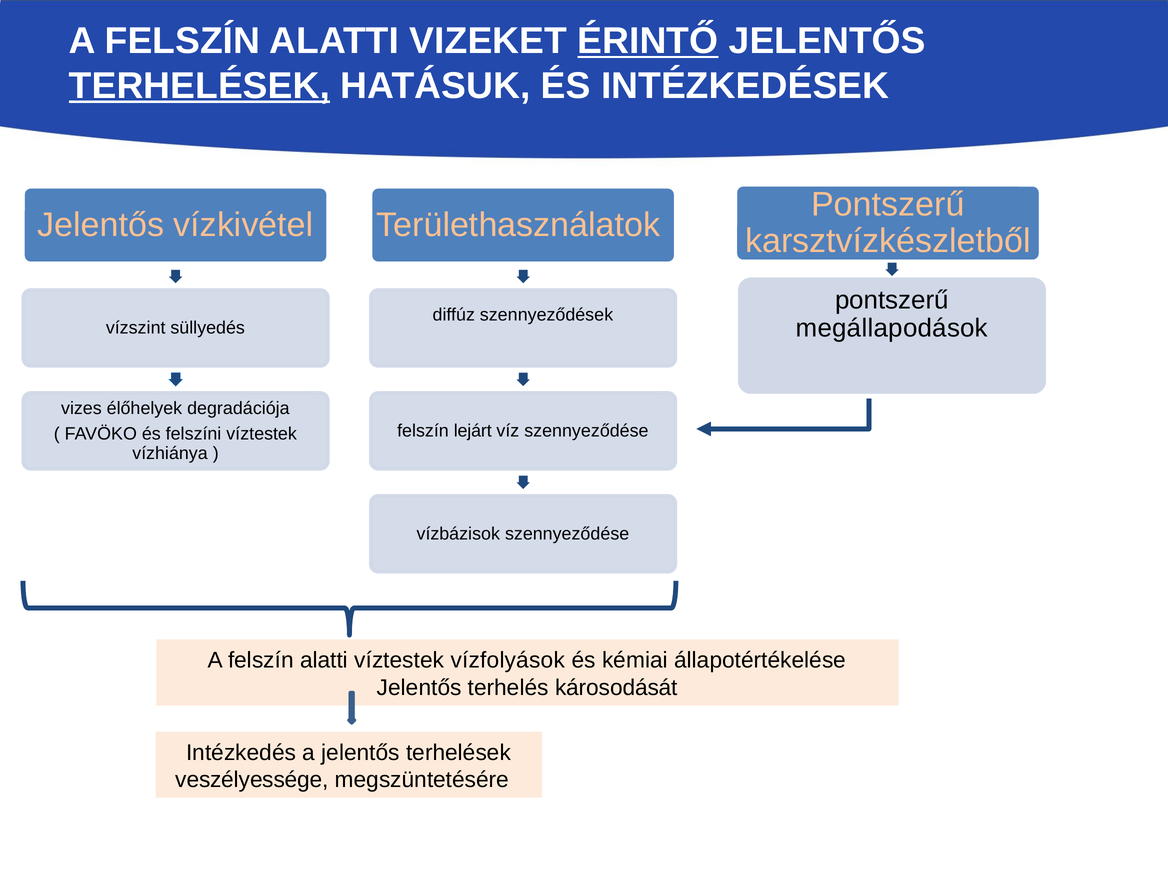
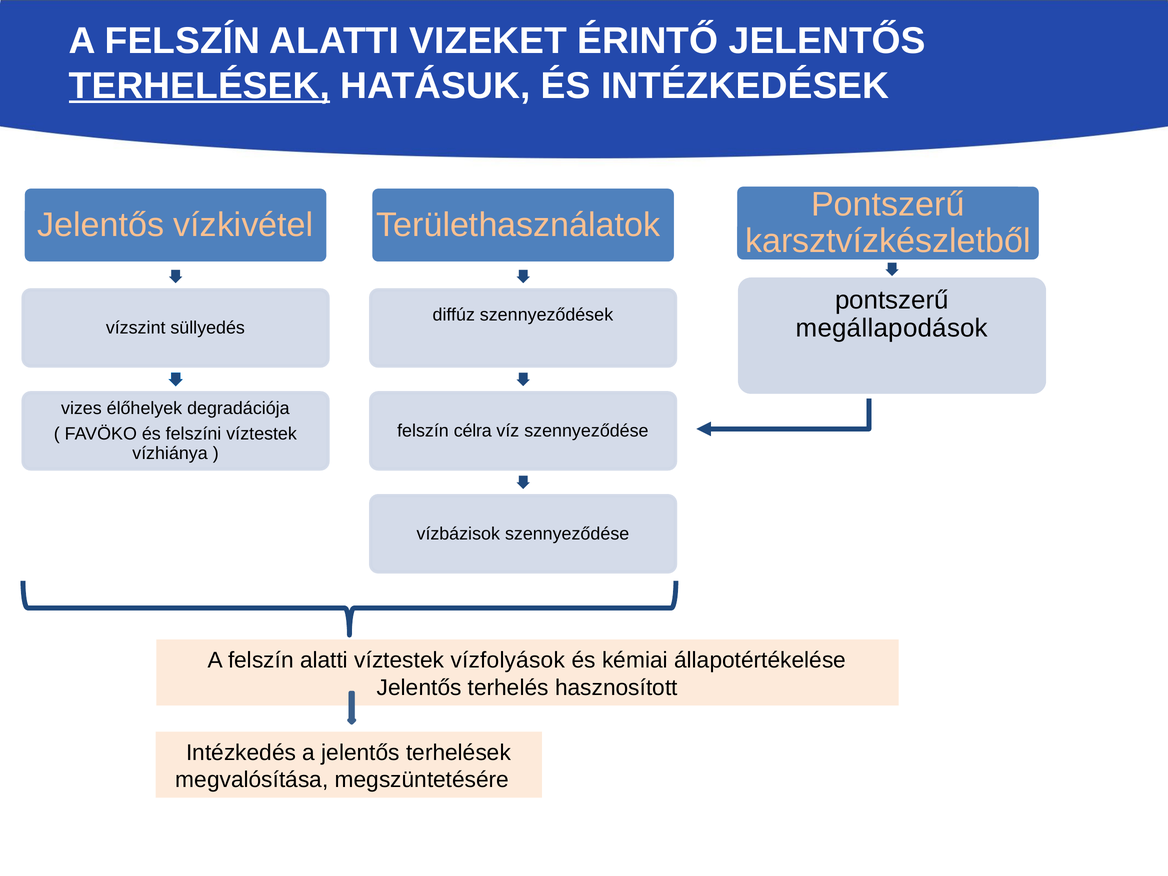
ÉRINTŐ underline: present -> none
lejárt: lejárt -> célra
károsodását: károsodását -> hasznosított
veszélyessége: veszélyessége -> megvalósítása
